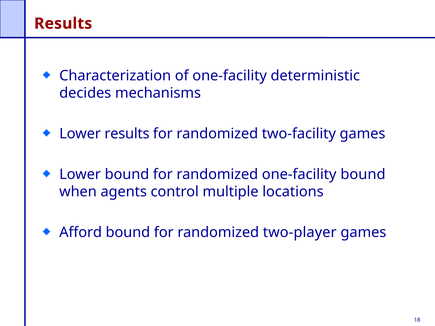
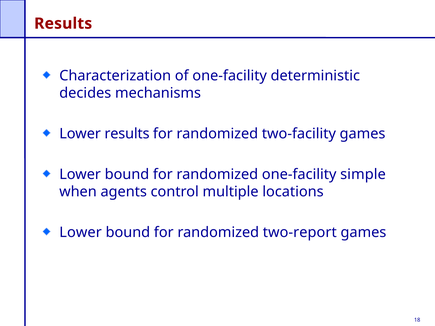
one-facility bound: bound -> simple
Afford at (81, 232): Afford -> Lower
two-player: two-player -> two-report
